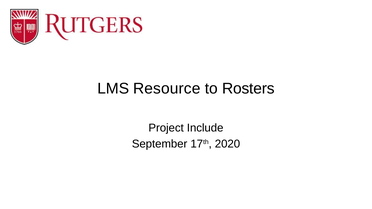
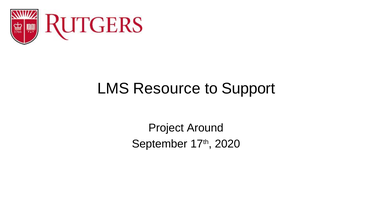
Rosters: Rosters -> Support
Include: Include -> Around
